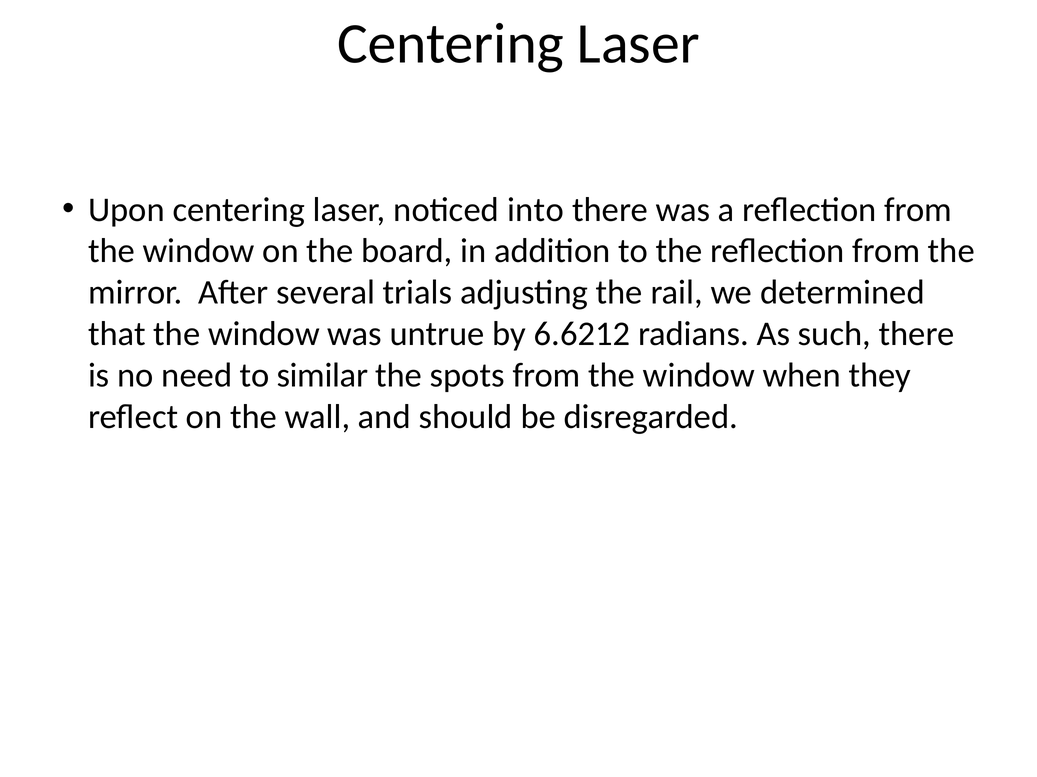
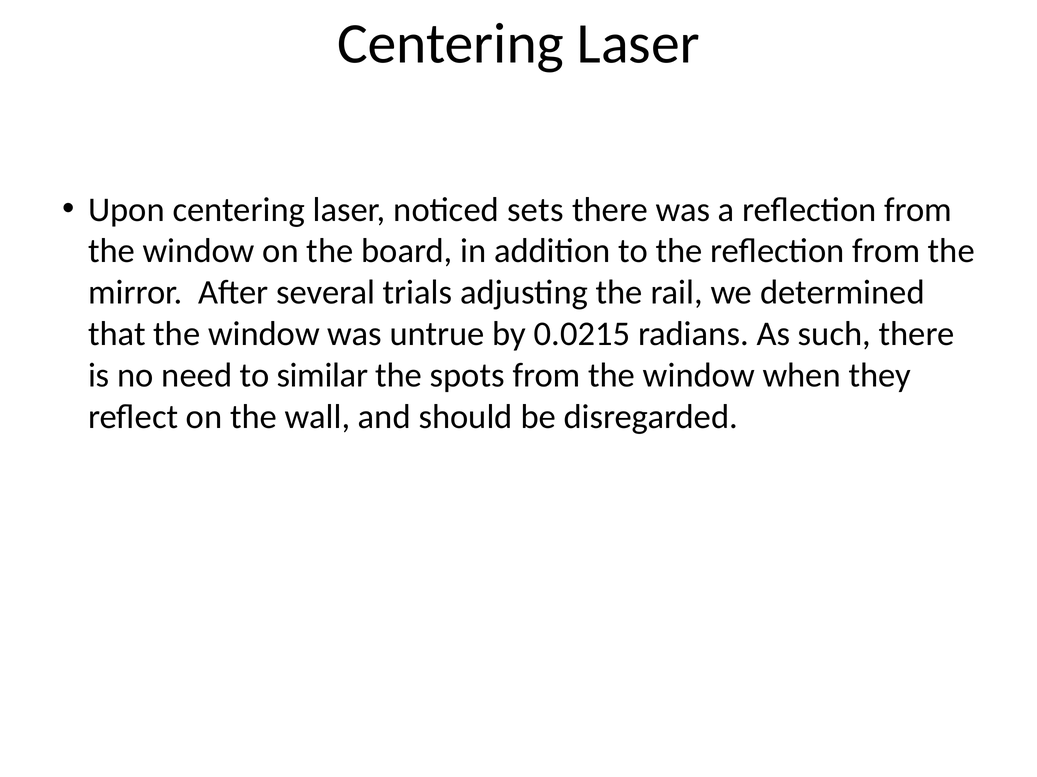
into: into -> sets
6.6212: 6.6212 -> 0.0215
